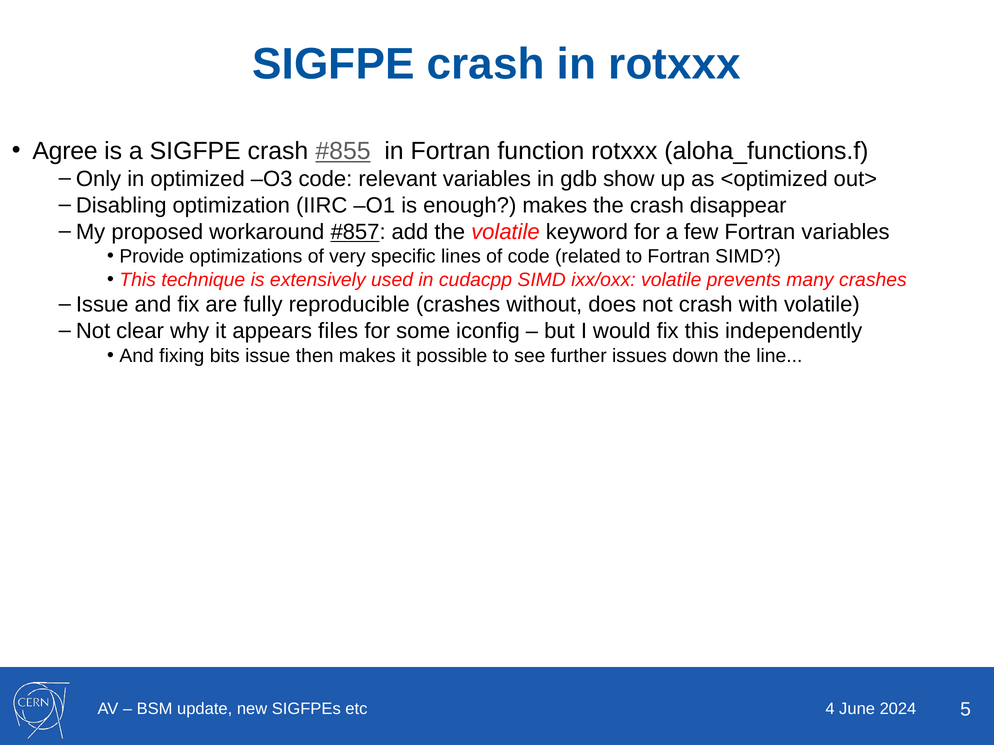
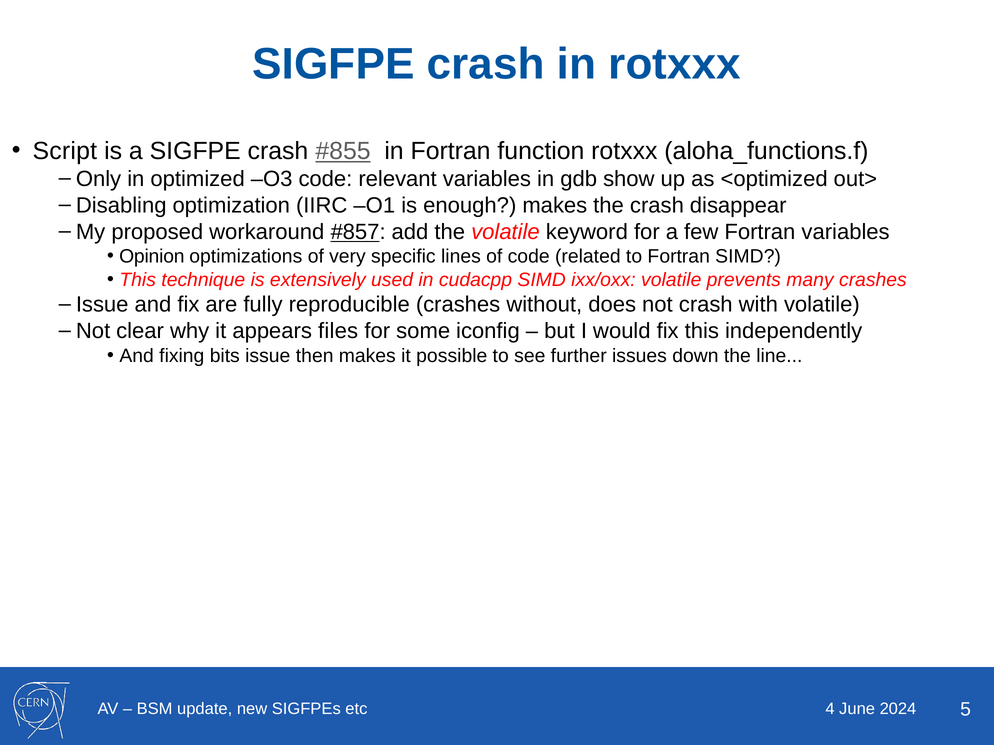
Agree: Agree -> Script
Provide: Provide -> Opinion
